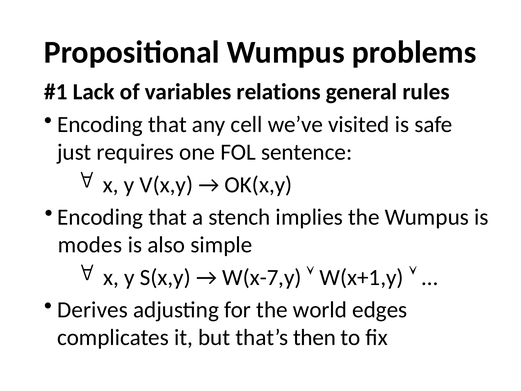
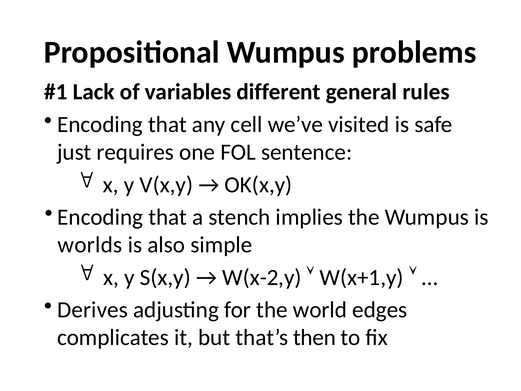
relations: relations -> different
modes: modes -> worlds
W(x-7,y: W(x-7,y -> W(x-2,y
